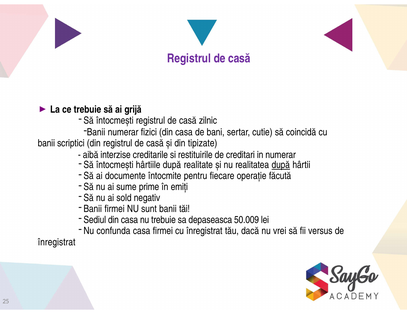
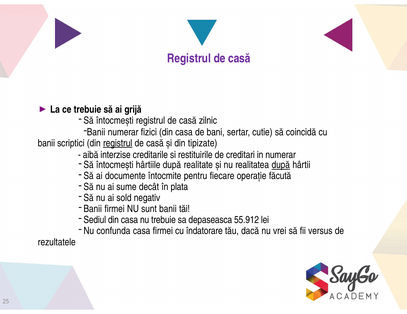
registrul at (118, 143) underline: none -> present
prime: prime -> decât
emiți: emiți -> plata
50.009: 50.009 -> 55.912
cu înregistrat: înregistrat -> îndatorare
înregistrat at (57, 243): înregistrat -> rezultatele
